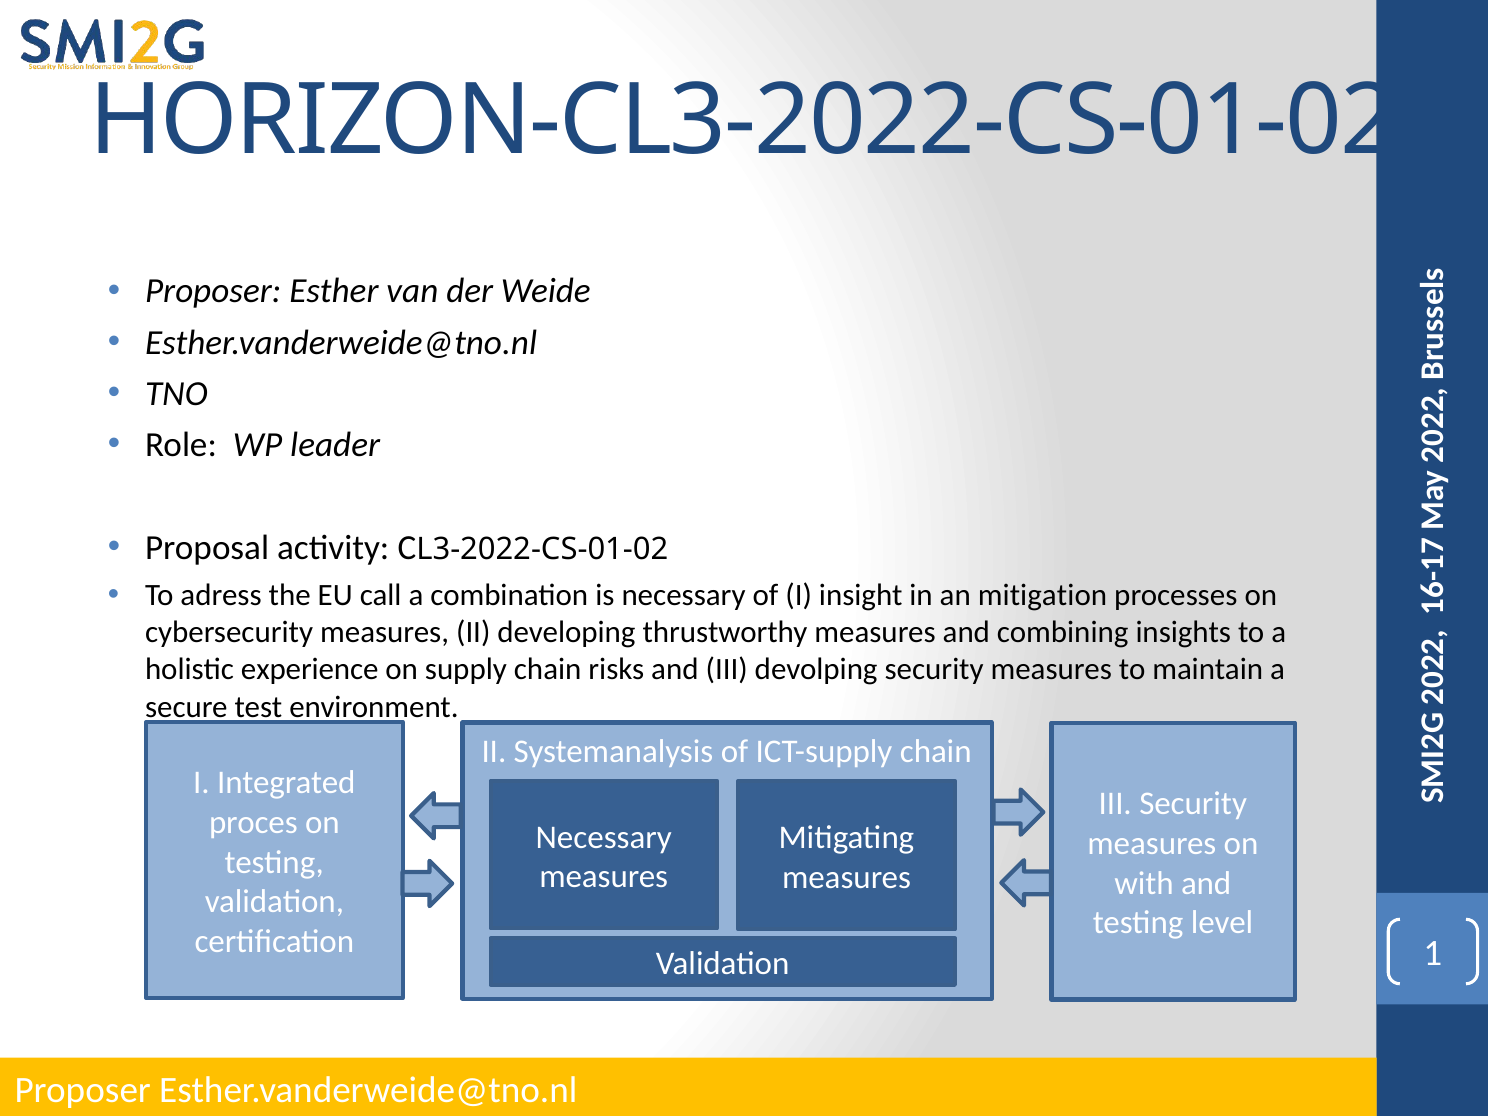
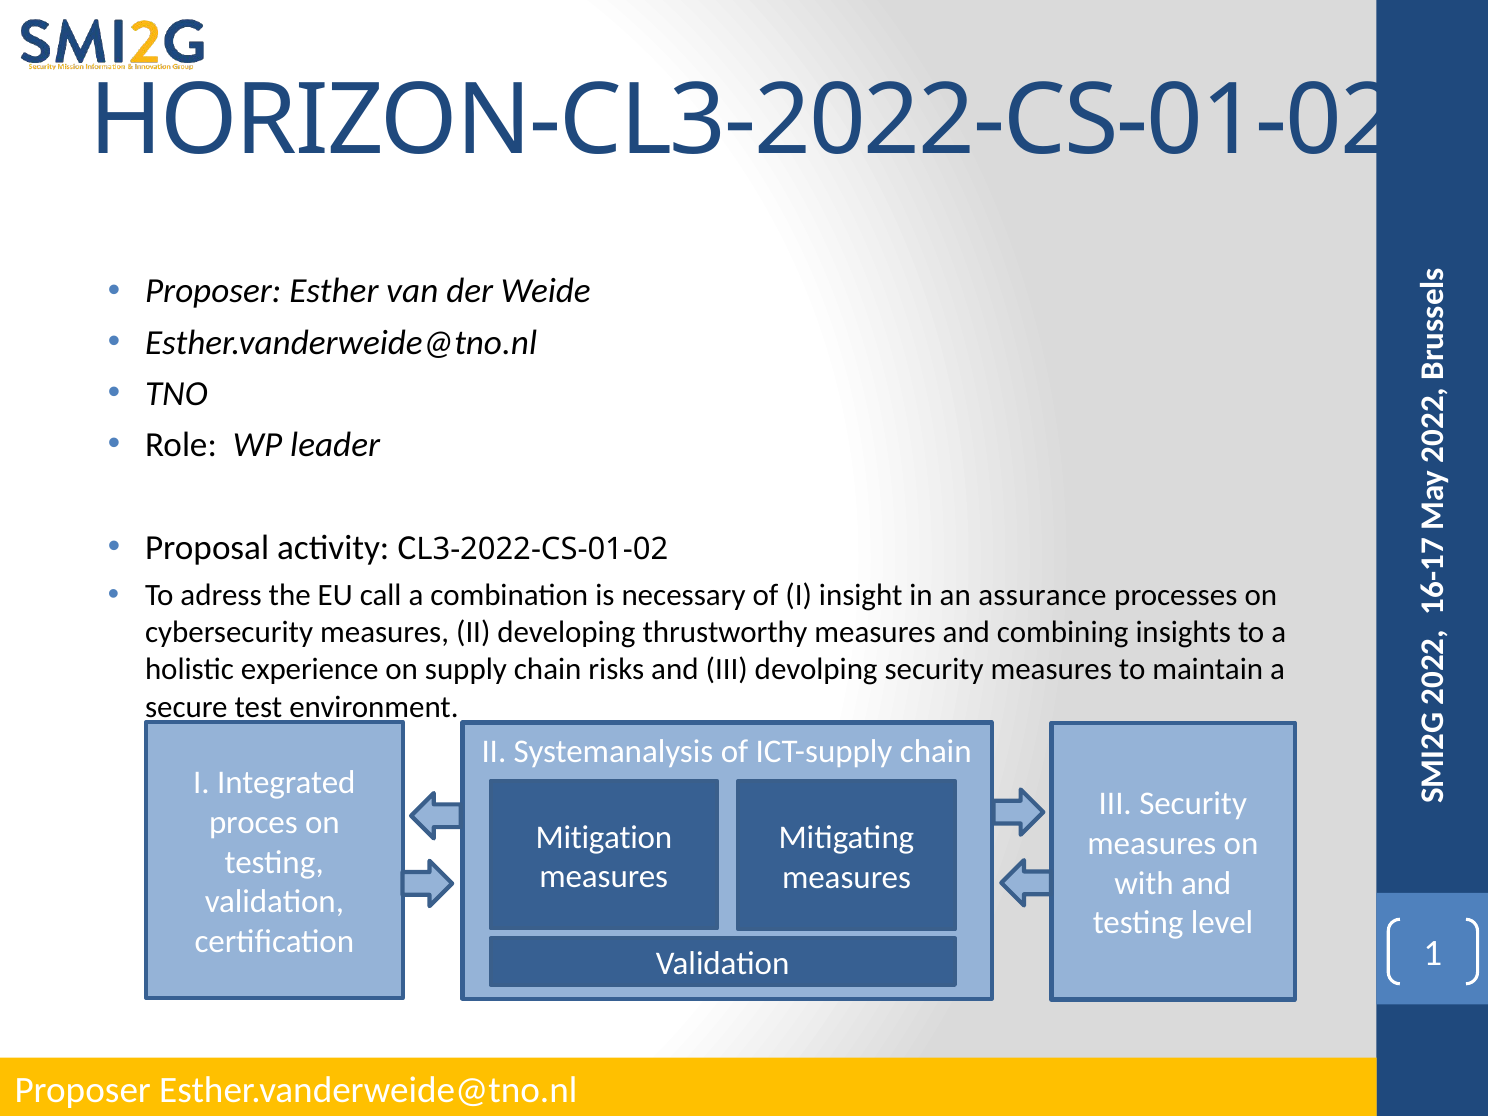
mitigation: mitigation -> assurance
Necessary at (604, 837): Necessary -> Mitigation
